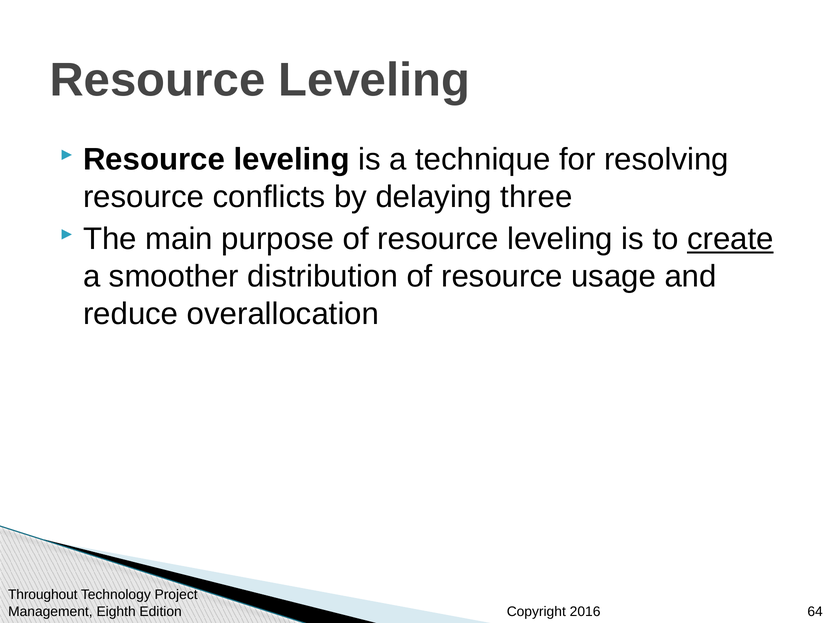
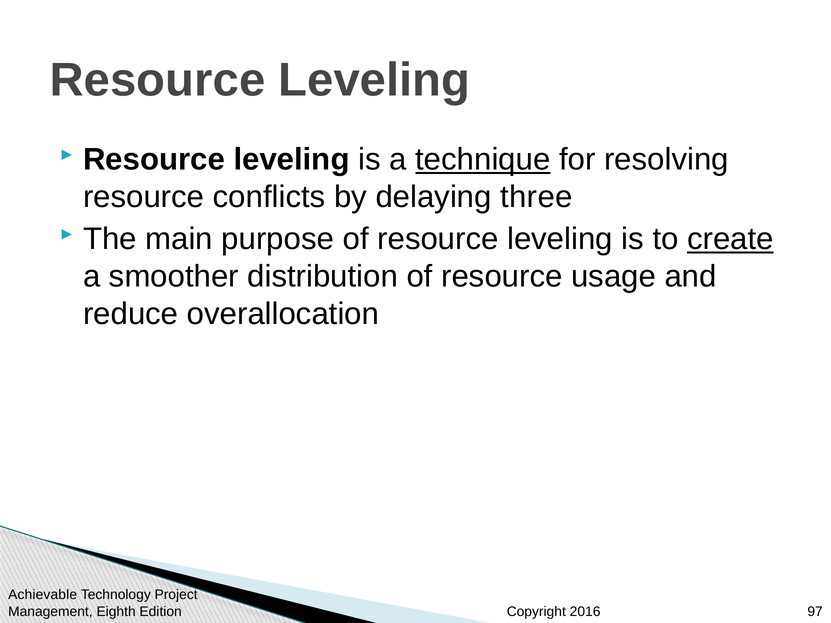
technique underline: none -> present
Throughout: Throughout -> Achievable
64: 64 -> 97
